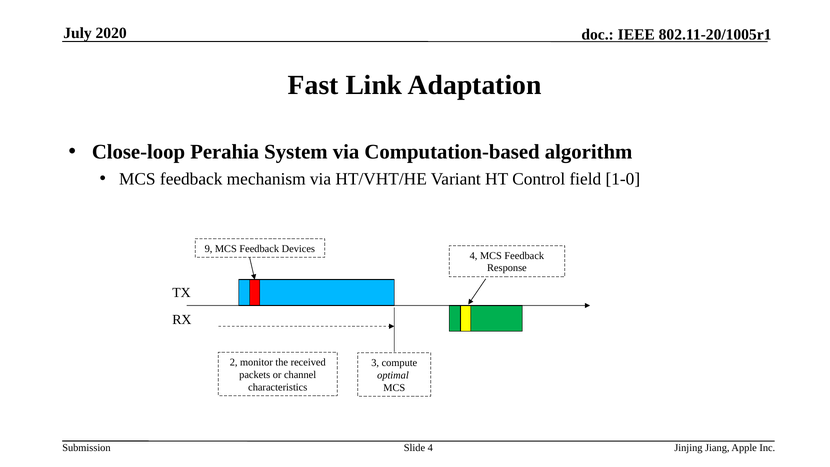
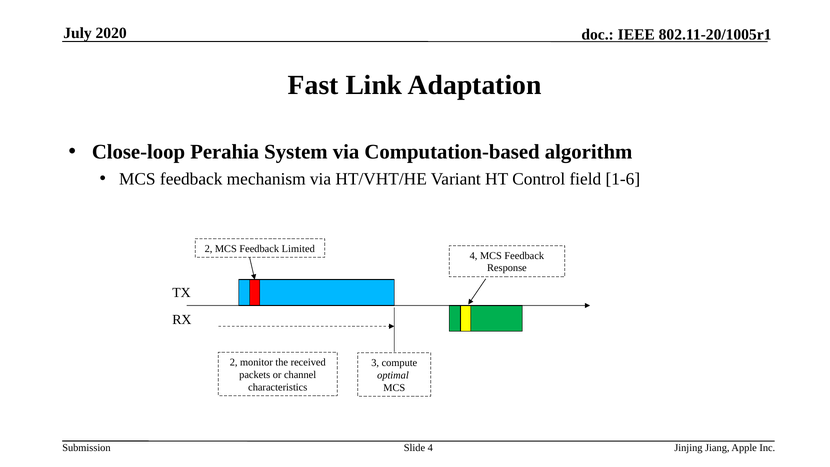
1-0: 1-0 -> 1-6
9 at (209, 249): 9 -> 2
Devices: Devices -> Limited
